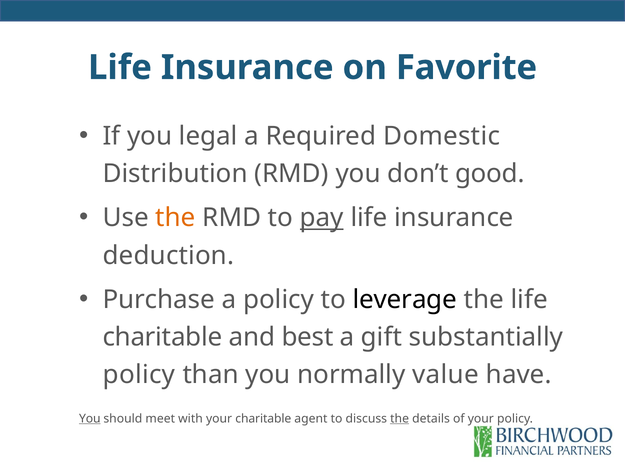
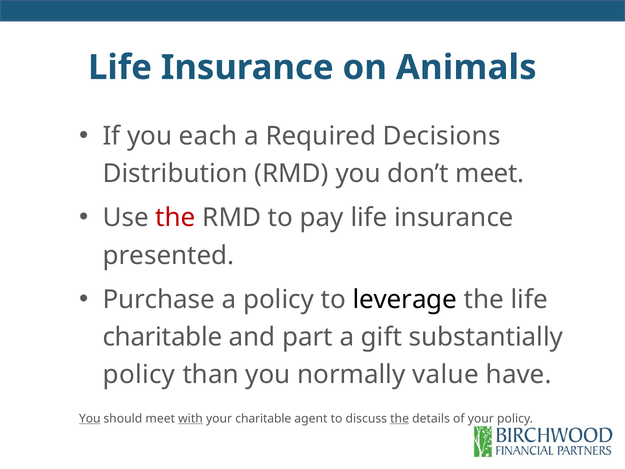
Favorite: Favorite -> Animals
legal: legal -> each
Domestic: Domestic -> Decisions
don’t good: good -> meet
the at (176, 218) colour: orange -> red
pay underline: present -> none
deduction: deduction -> presented
best: best -> part
with underline: none -> present
